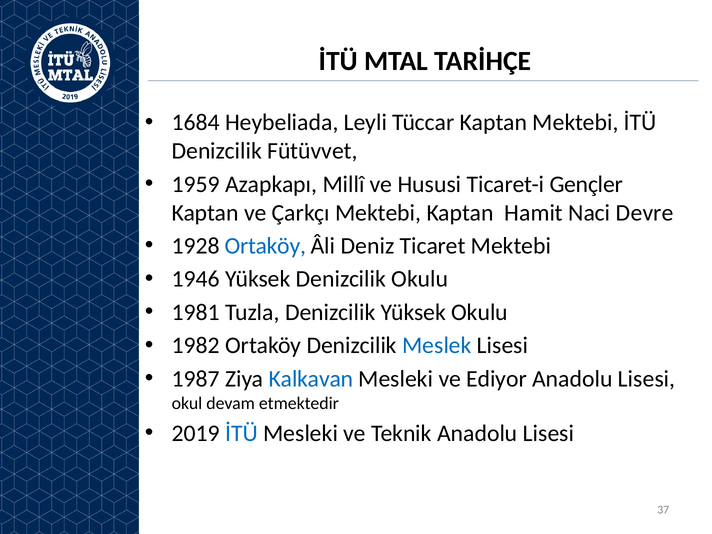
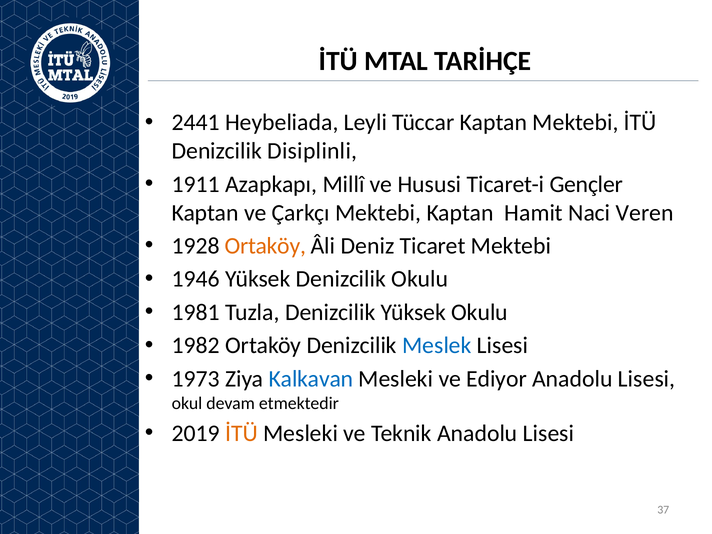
1684: 1684 -> 2441
Fütüvvet: Fütüvvet -> Disiplinli
1959: 1959 -> 1911
Devre: Devre -> Veren
Ortaköy at (265, 246) colour: blue -> orange
1987: 1987 -> 1973
İTÜ at (241, 433) colour: blue -> orange
